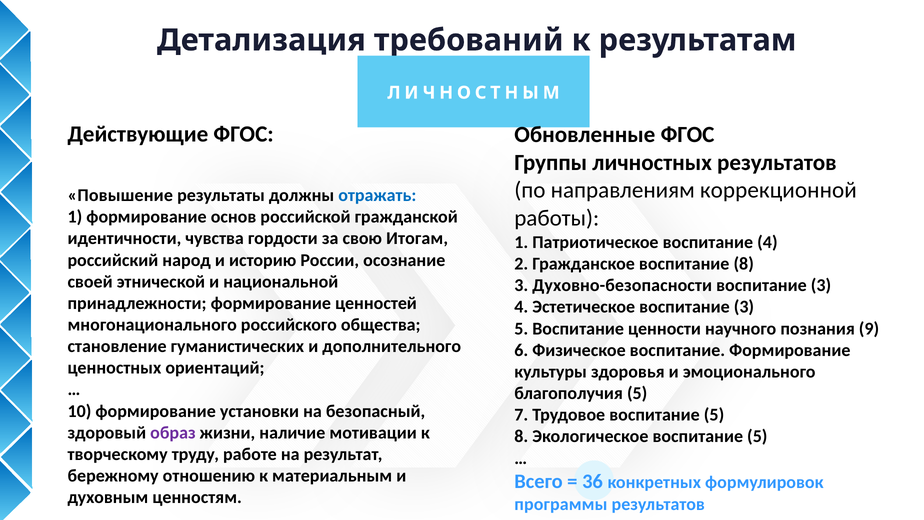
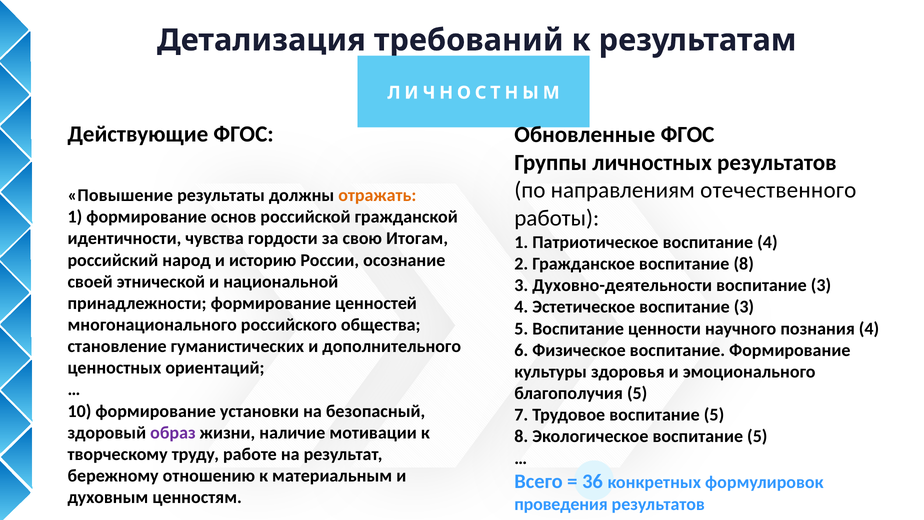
коррекционной: коррекционной -> отечественного
отражать colour: blue -> orange
Духовно-безопасности: Духовно-безопасности -> Духовно-деятельности
познания 9: 9 -> 4
программы: программы -> проведения
